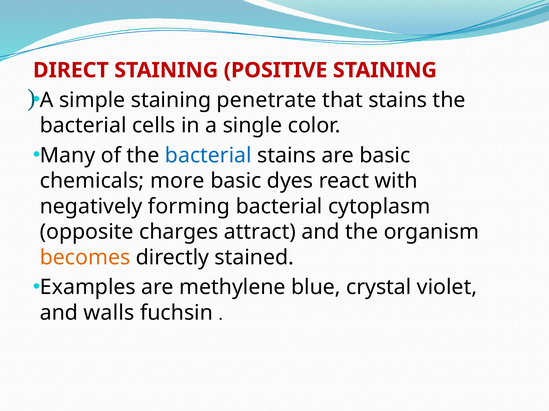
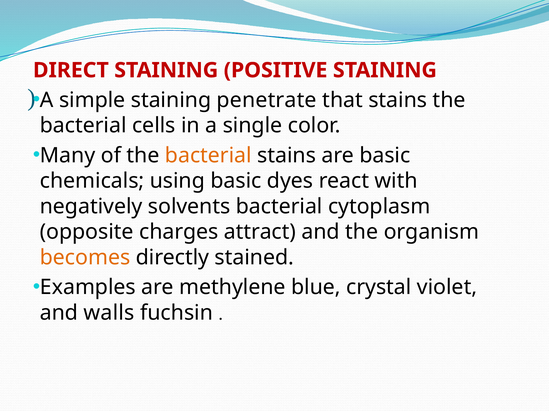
bacterial at (208, 156) colour: blue -> orange
more: more -> using
forming: forming -> solvents
